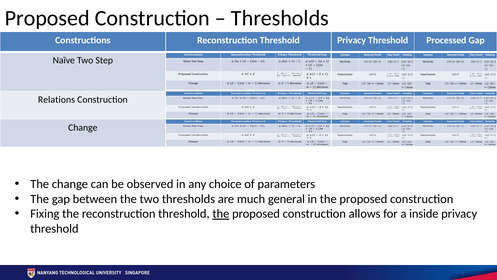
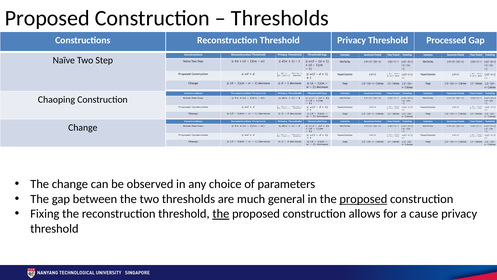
Relations: Relations -> Chaoping
proposed at (363, 199) underline: none -> present
inside: inside -> cause
